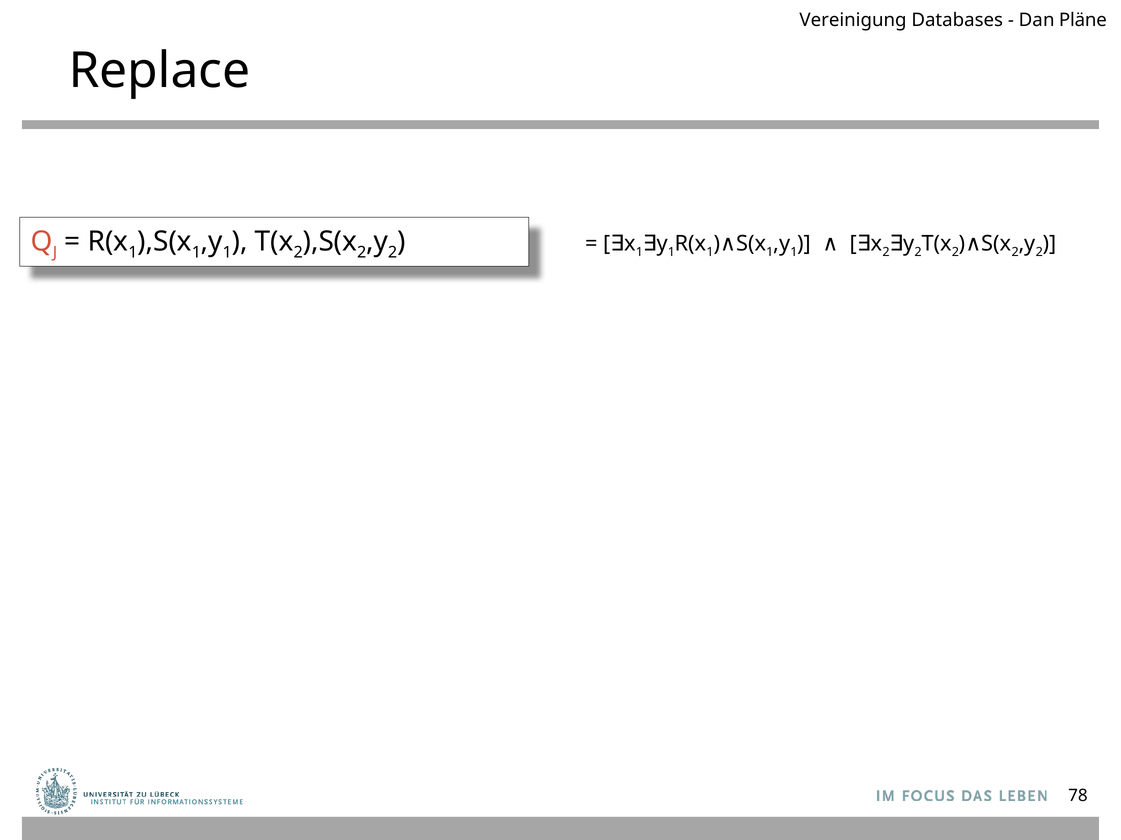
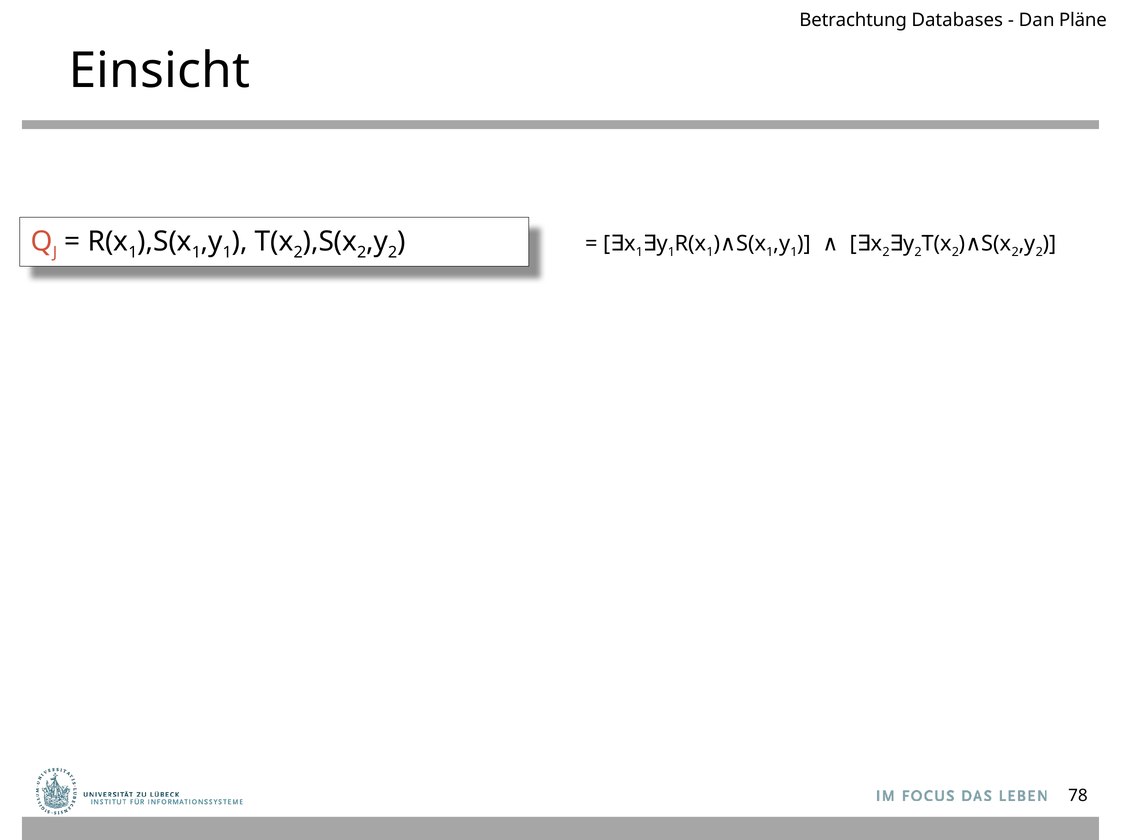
Vereinigung: Vereinigung -> Betrachtung
Replace: Replace -> Einsicht
